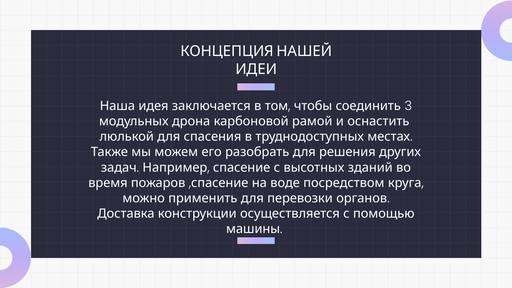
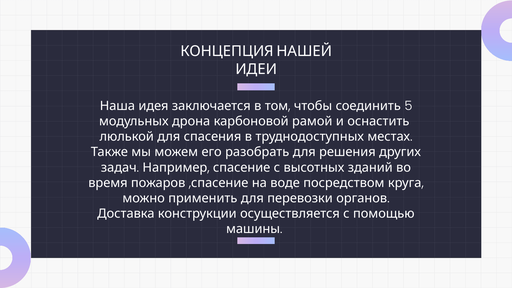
3: 3 -> 5
